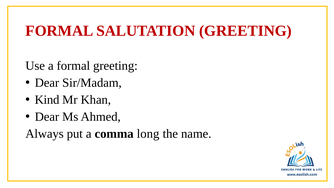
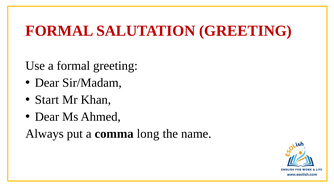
Kind: Kind -> Start
